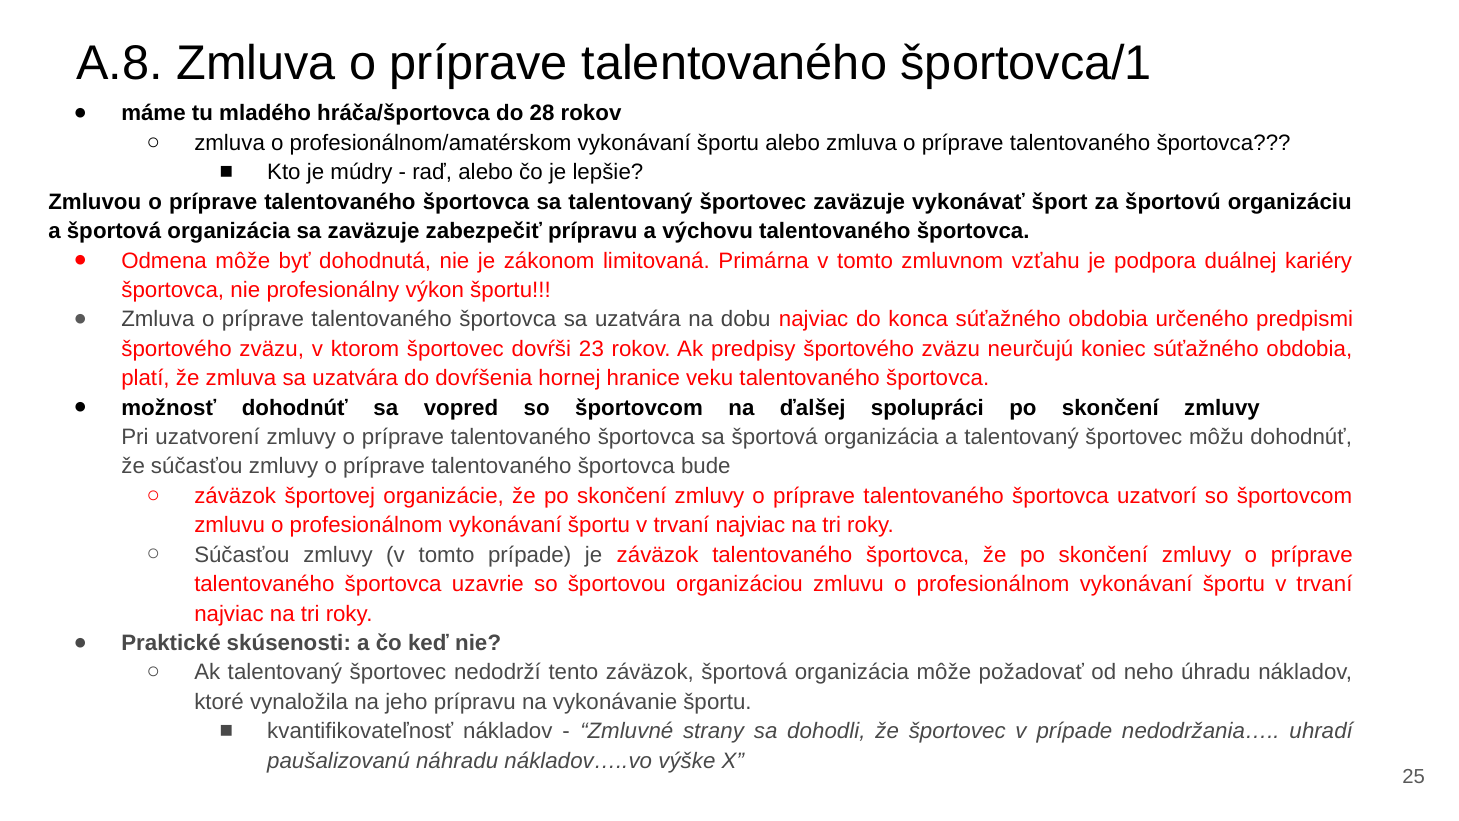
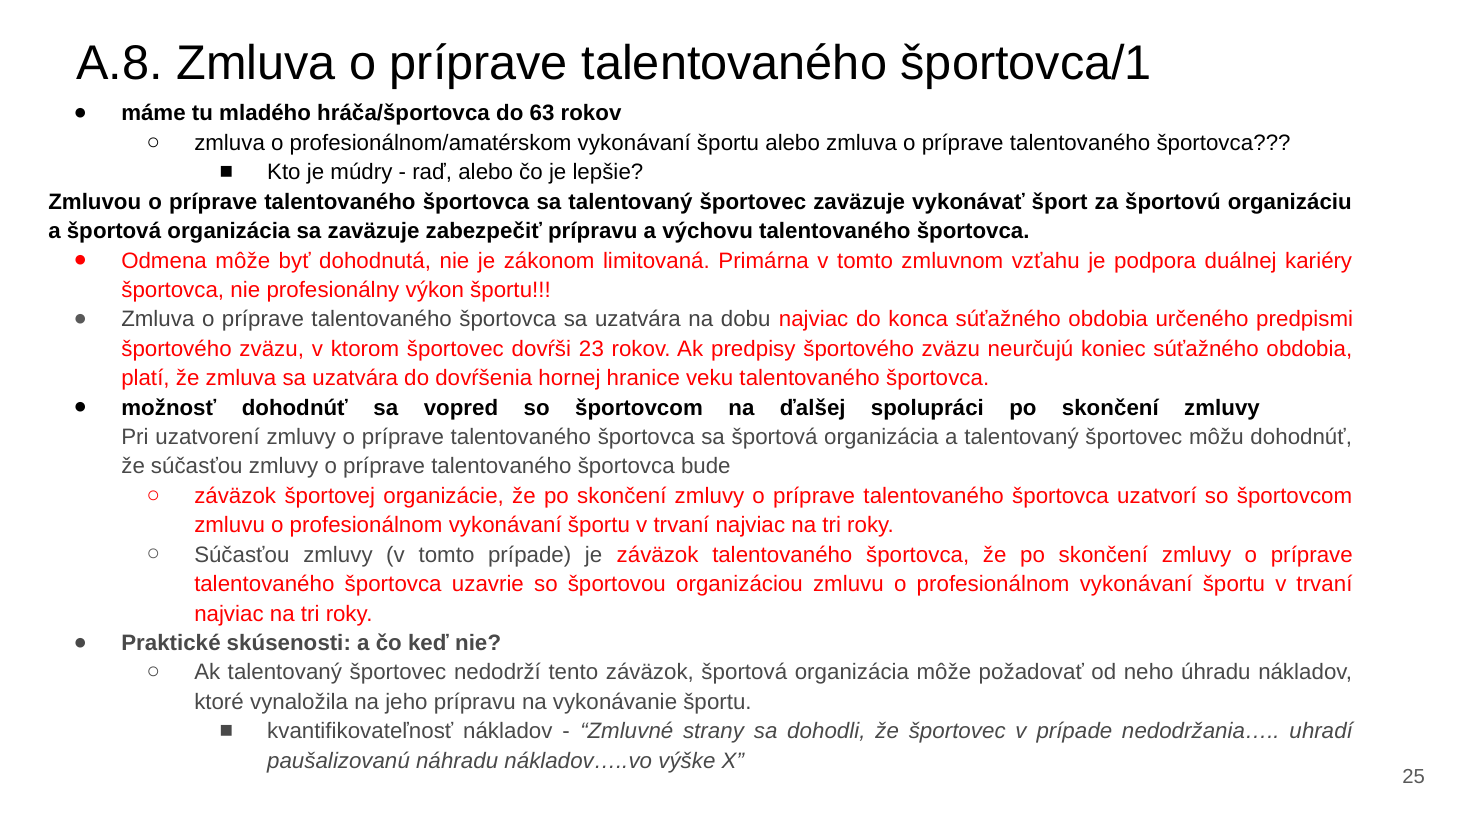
28: 28 -> 63
